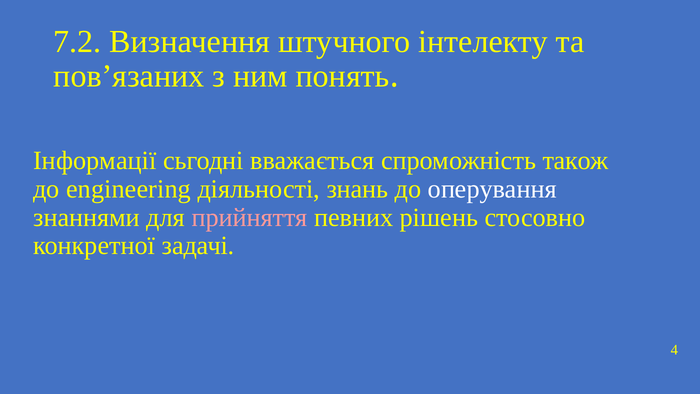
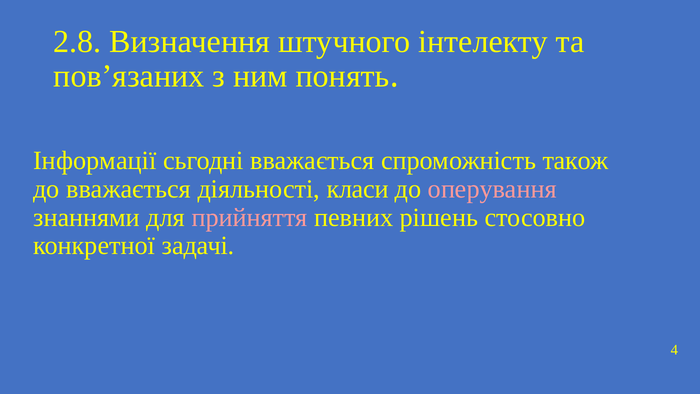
7.2: 7.2 -> 2.8
до engineering: engineering -> вважається
знань: знань -> класи
оперування colour: white -> pink
